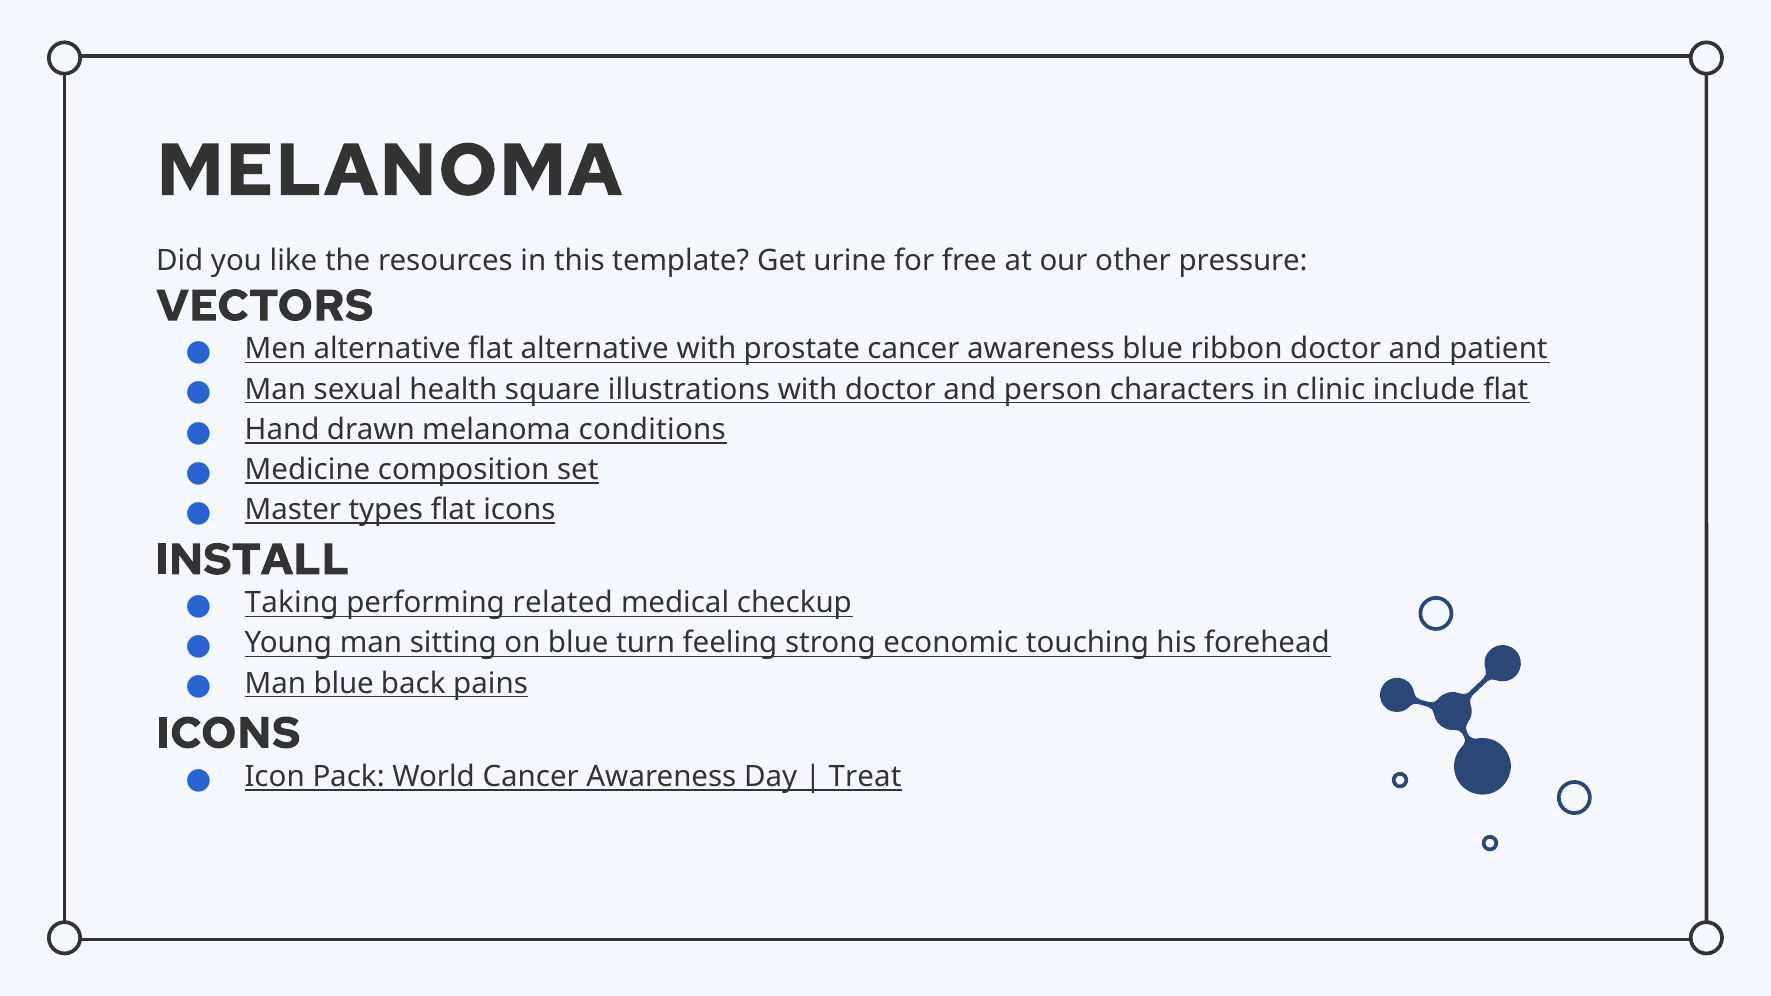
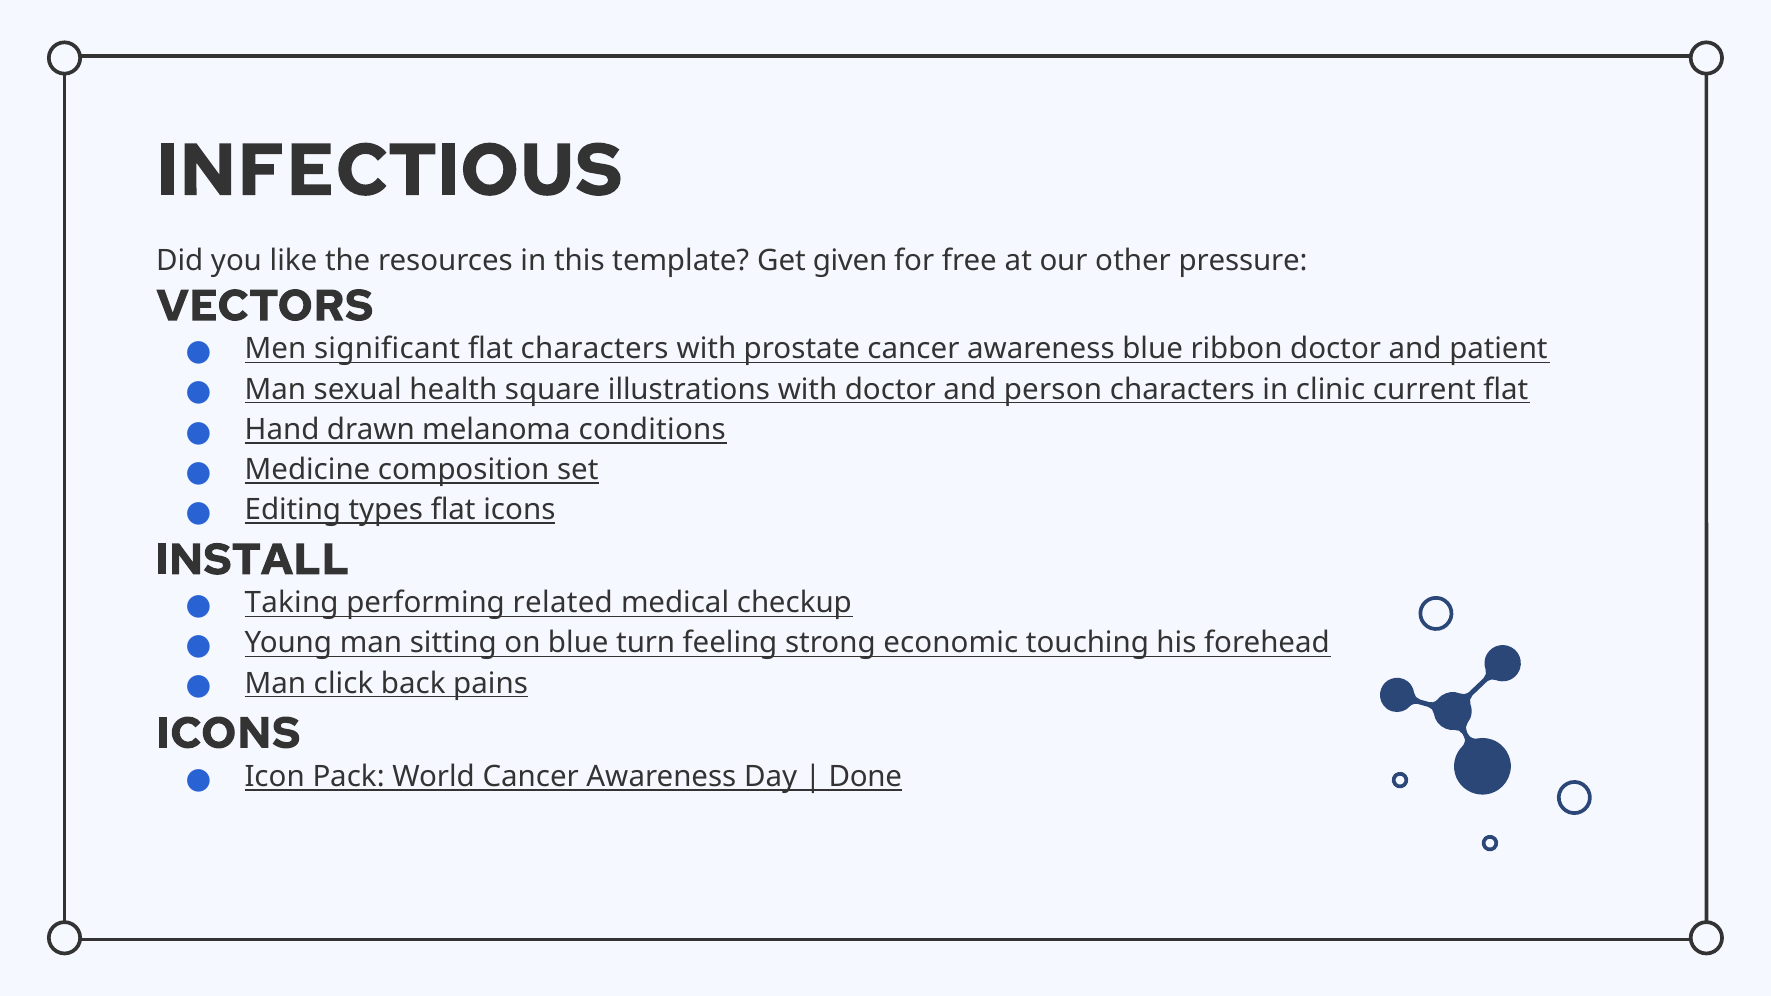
MELANOMA at (389, 171): MELANOMA -> INFECTIOUS
urine: urine -> given
Men alternative: alternative -> significant
flat alternative: alternative -> characters
include: include -> current
Master: Master -> Editing
Man blue: blue -> click
Treat: Treat -> Done
